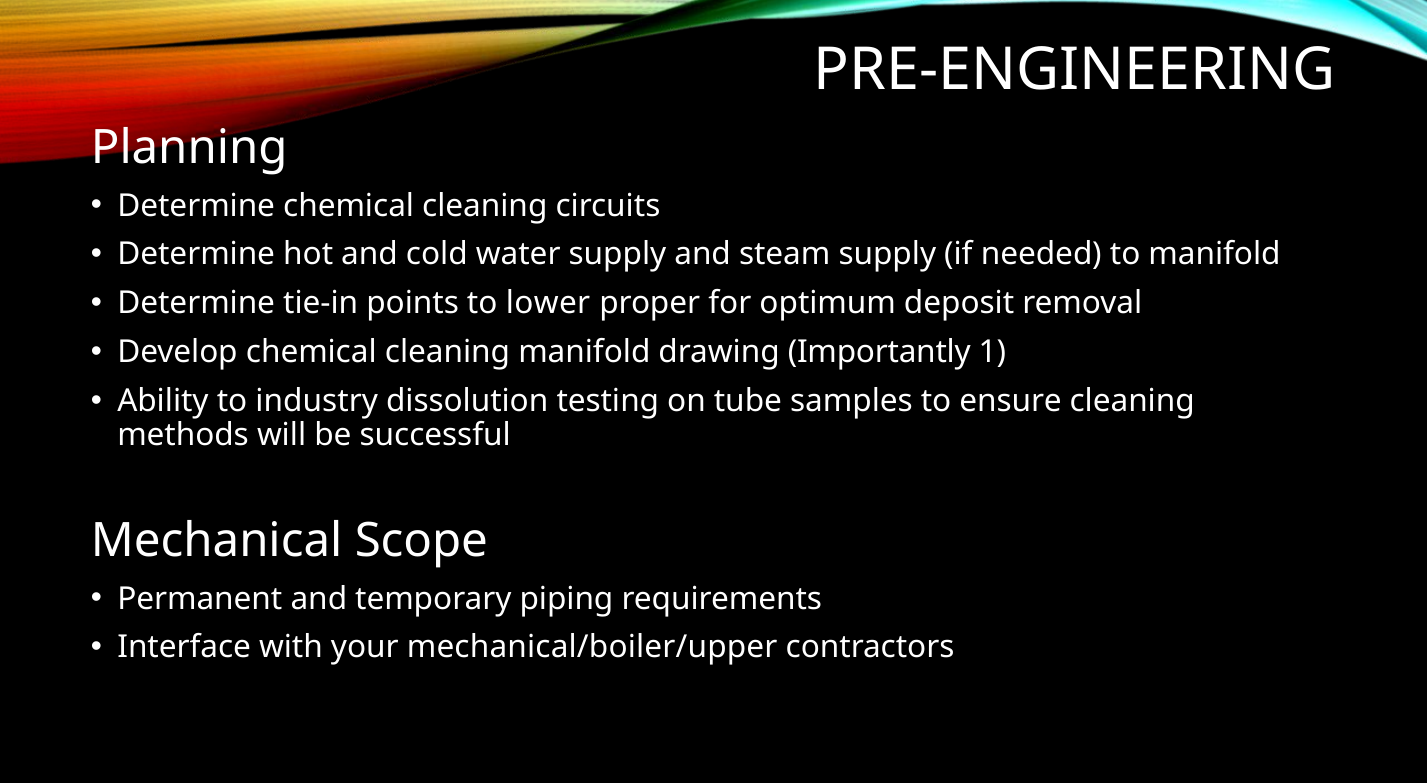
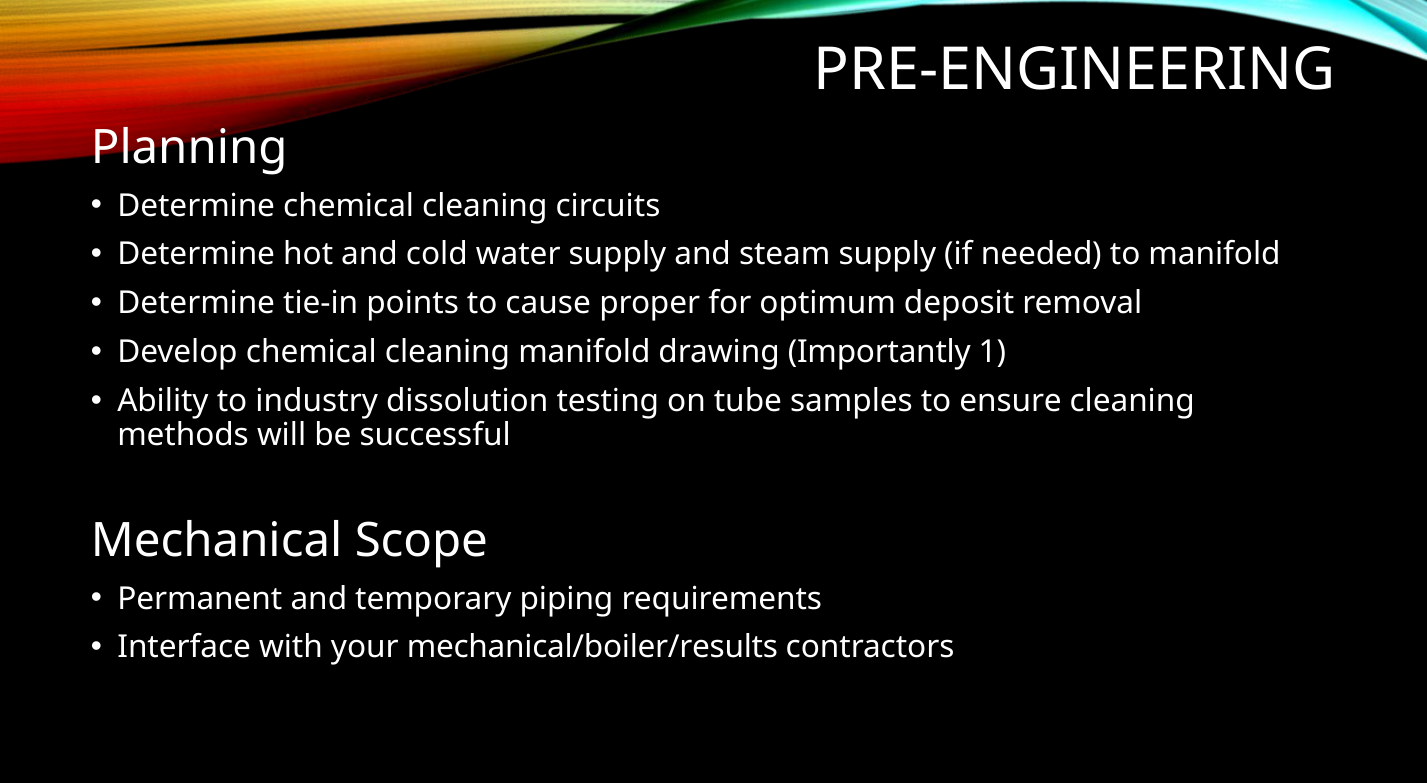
lower: lower -> cause
mechanical/boiler/upper: mechanical/boiler/upper -> mechanical/boiler/results
